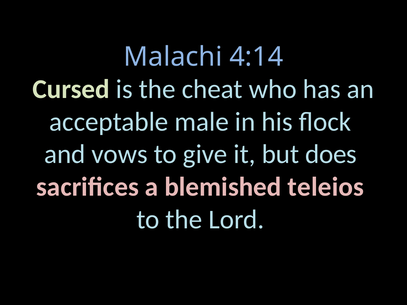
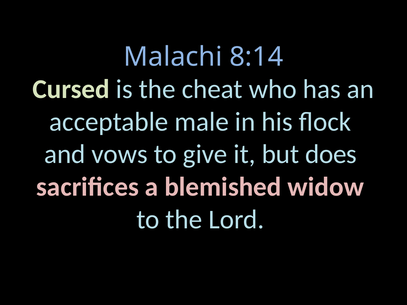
4:14: 4:14 -> 8:14
teleios: teleios -> widow
